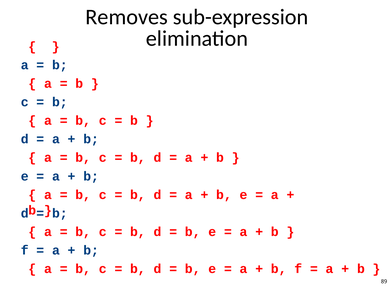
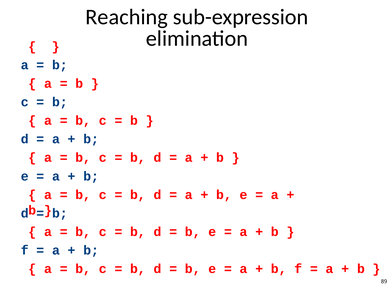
Removes: Removes -> Reaching
